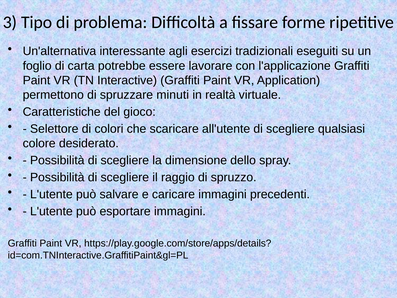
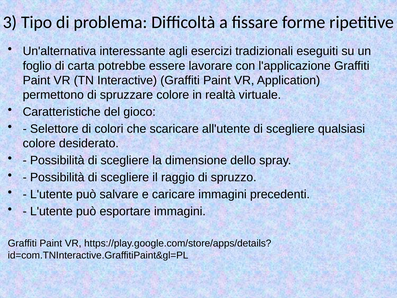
spruzzare minuti: minuti -> colore
